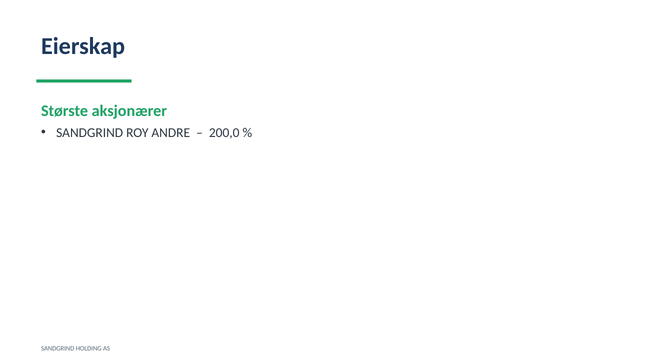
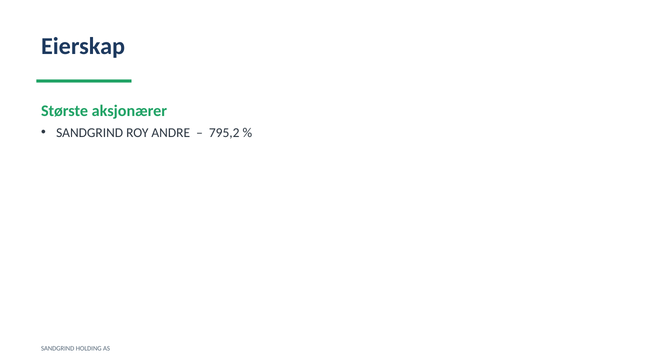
200,0: 200,0 -> 795,2
